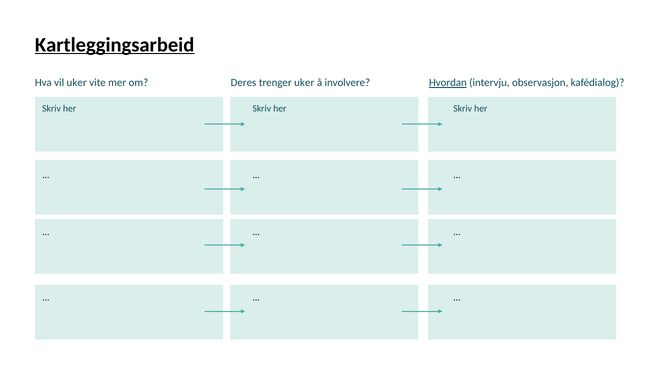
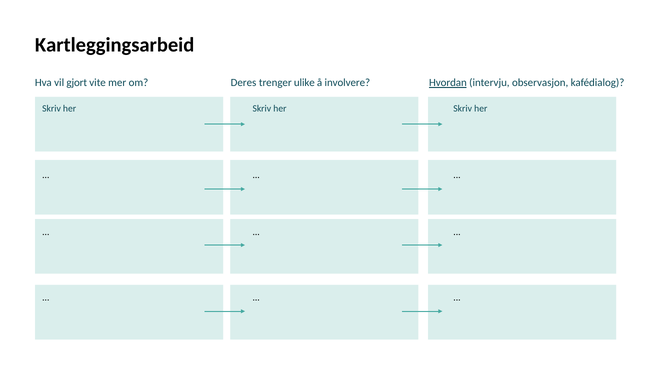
Kartleggingsarbeid underline: present -> none
vil uker: uker -> gjort
trenger uker: uker -> ulike
